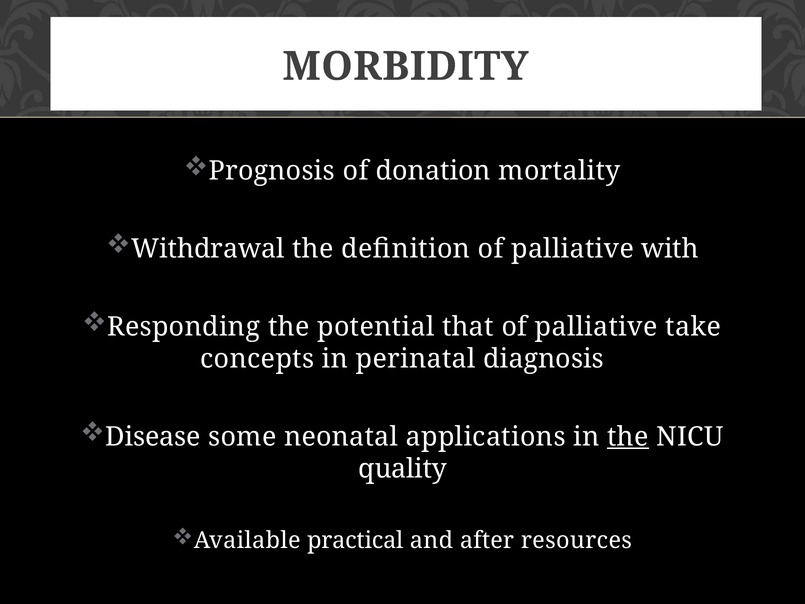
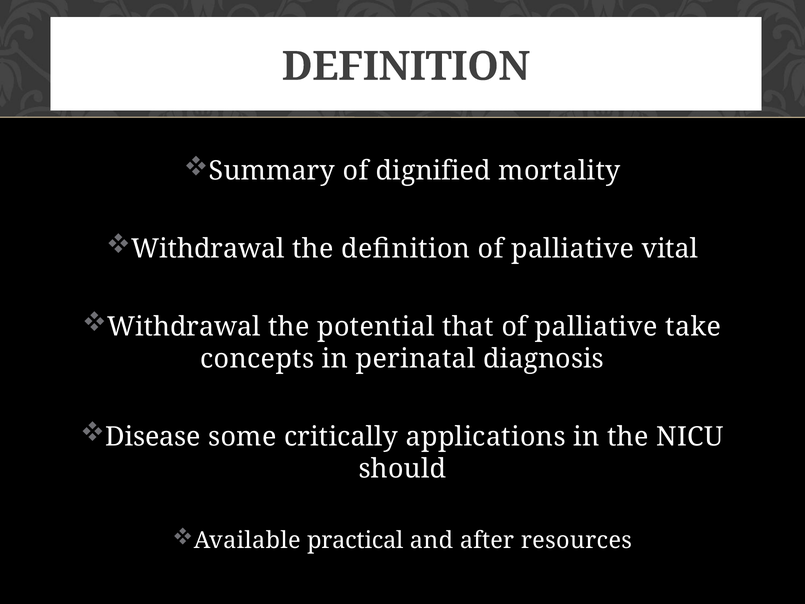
MORBIDITY at (406, 67): MORBIDITY -> DEFINITION
Prognosis: Prognosis -> Summary
donation: donation -> dignified
with: with -> vital
Responding at (184, 327): Responding -> Withdrawal
neonatal: neonatal -> critically
the at (628, 437) underline: present -> none
quality: quality -> should
